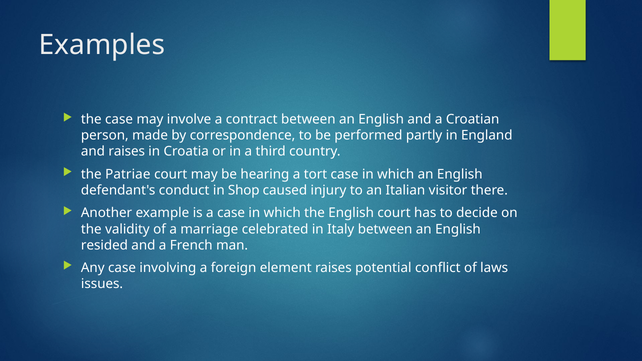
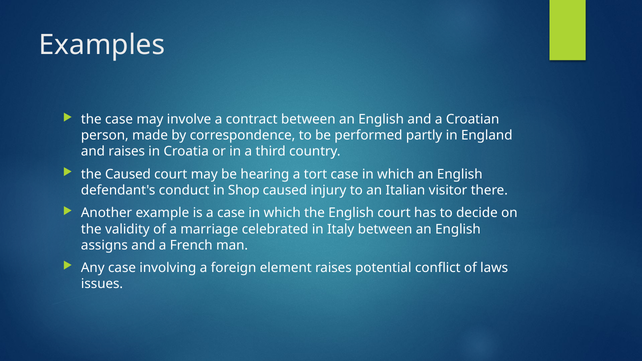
the Patriae: Patriae -> Caused
resided: resided -> assigns
